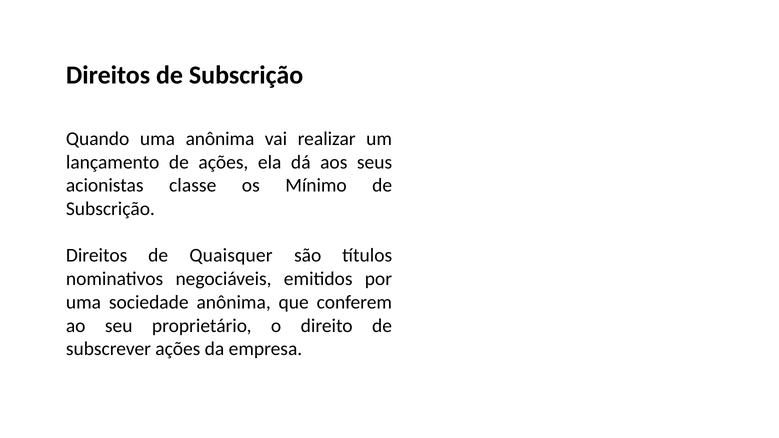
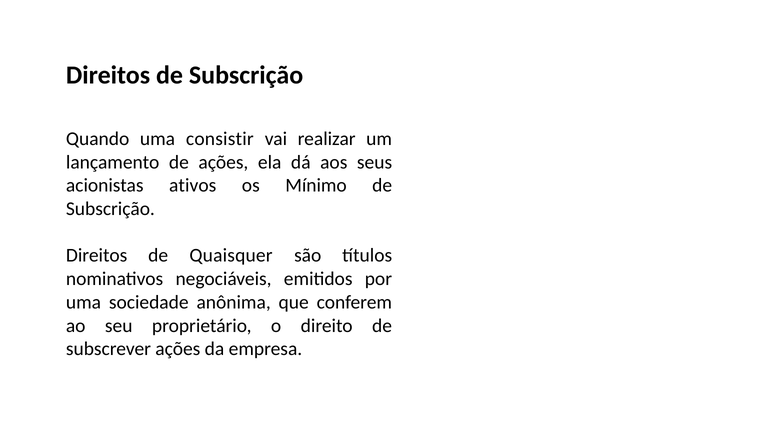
uma anônima: anônima -> consistir
classe: classe -> ativos
